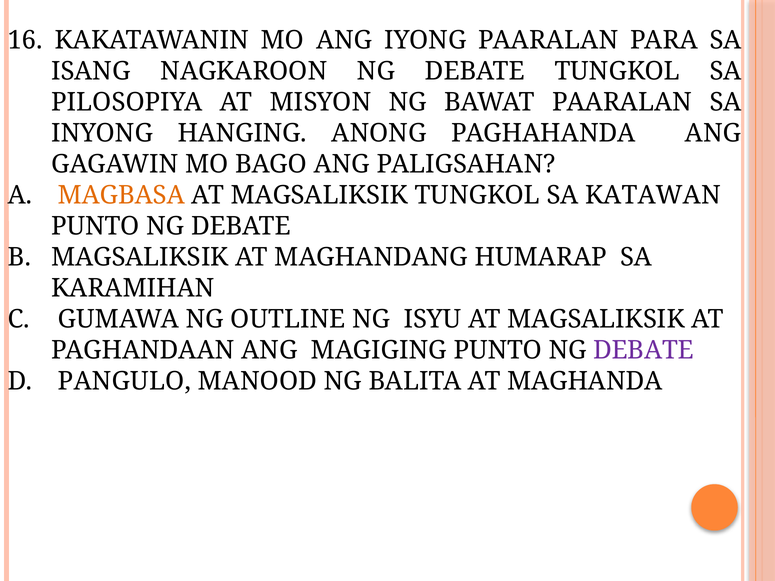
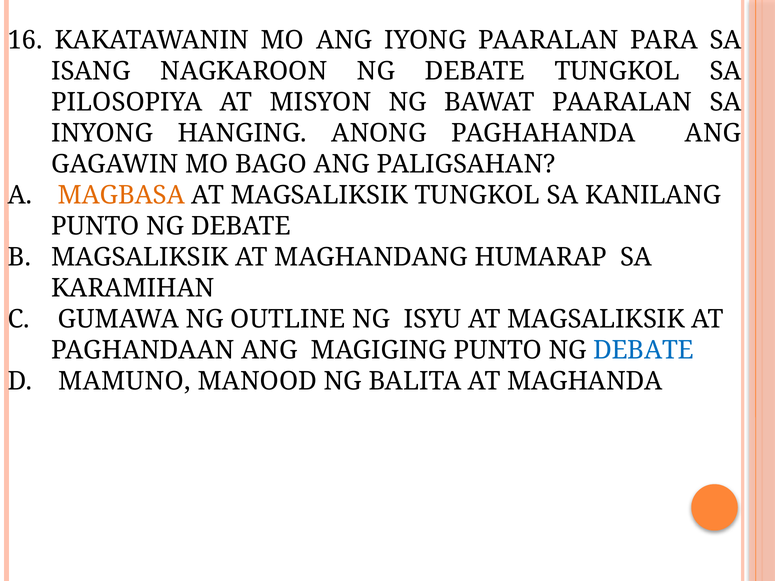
KATAWAN: KATAWAN -> KANILANG
DEBATE at (643, 350) colour: purple -> blue
PANGULO: PANGULO -> MAMUNO
